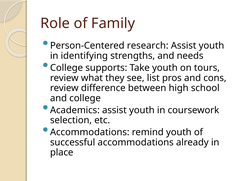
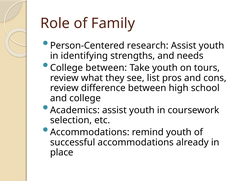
College supports: supports -> between
